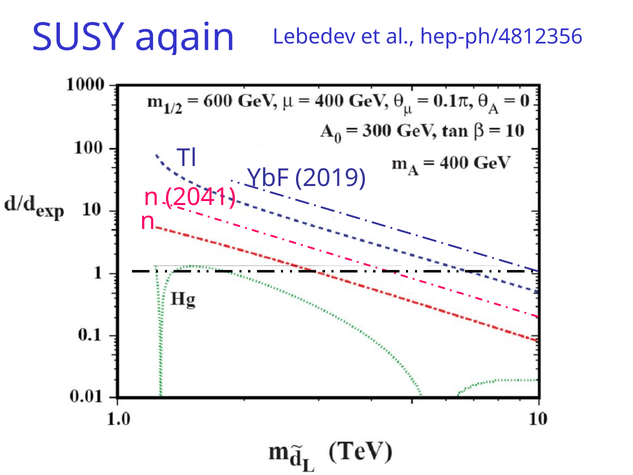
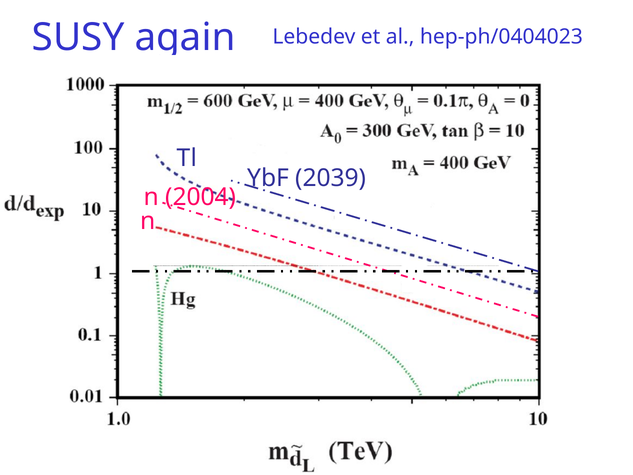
hep-ph/4812356: hep-ph/4812356 -> hep-ph/0404023
2019: 2019 -> 2039
2041: 2041 -> 2004
